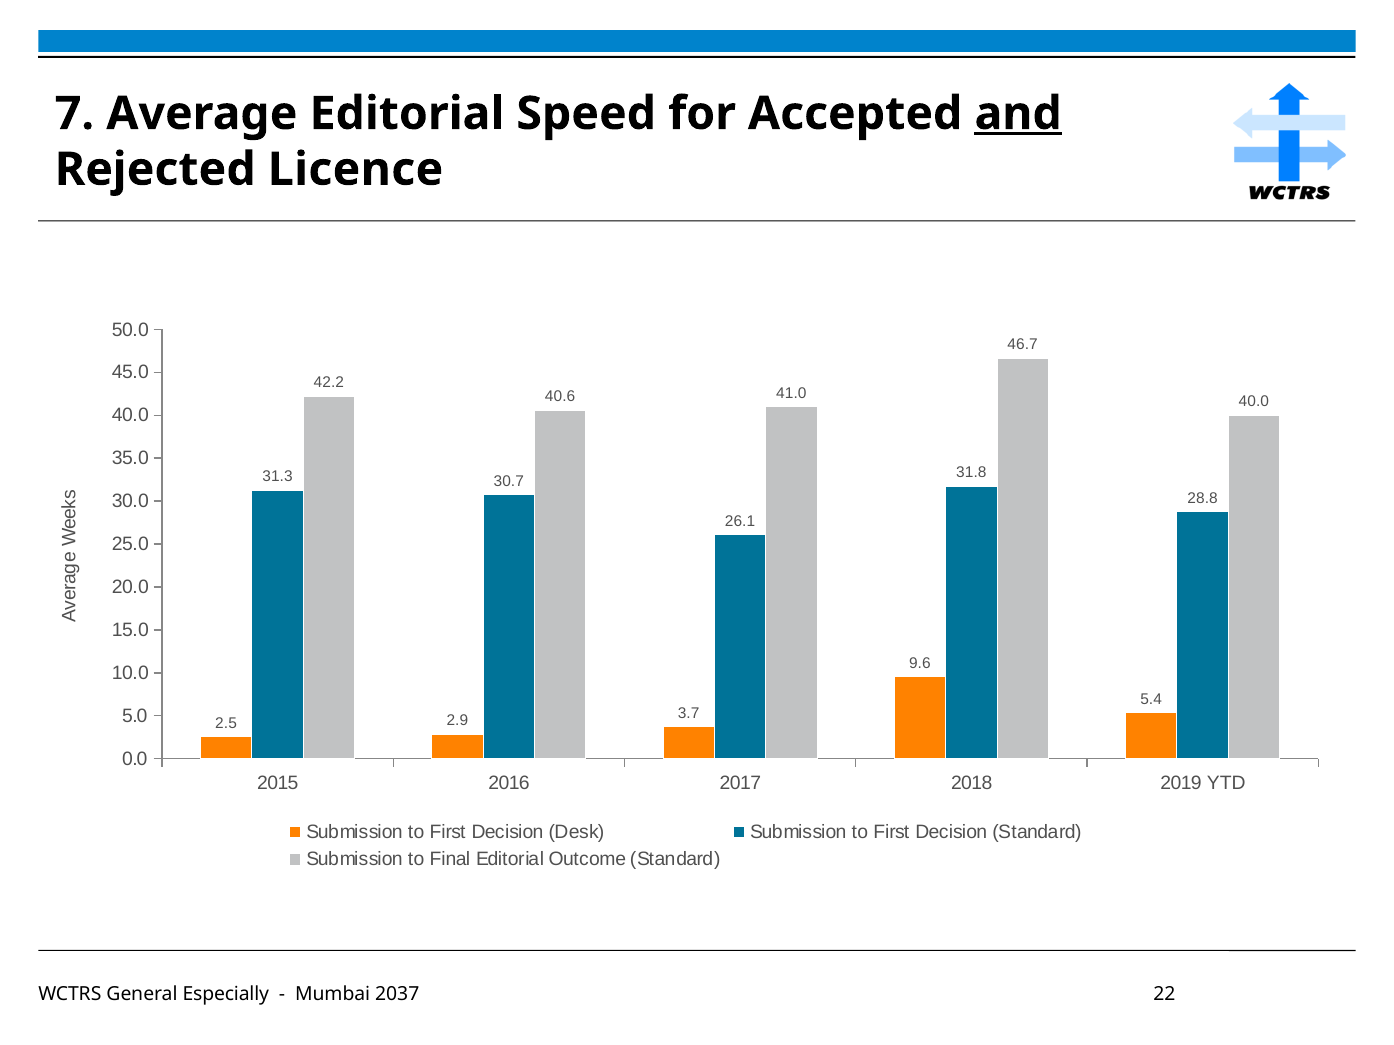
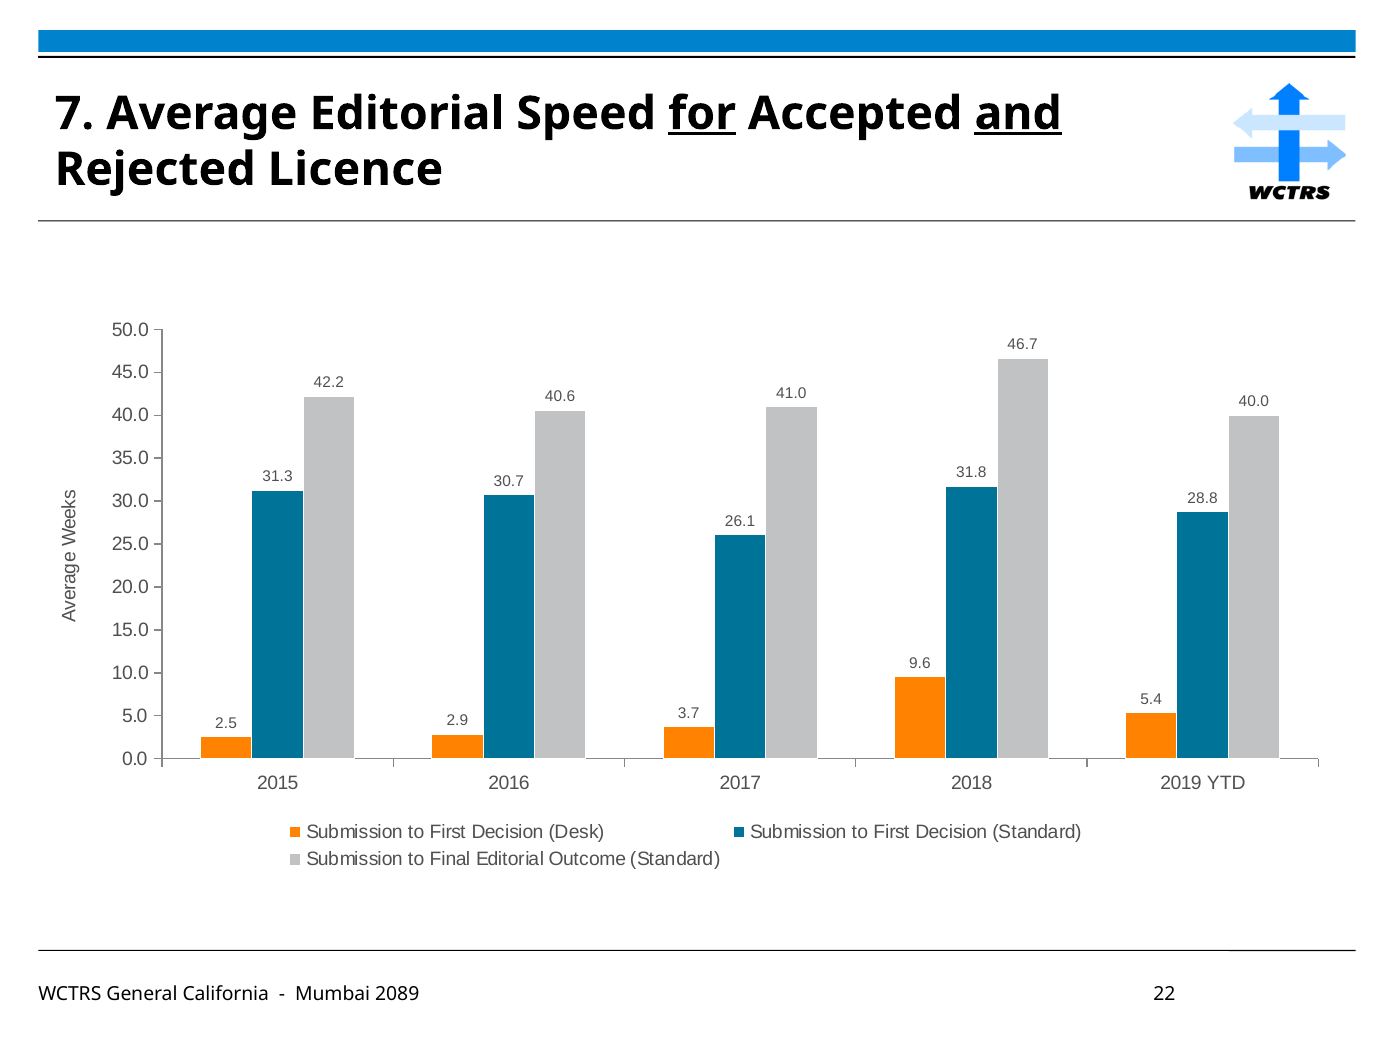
for underline: none -> present
Especially: Especially -> California
2037: 2037 -> 2089
